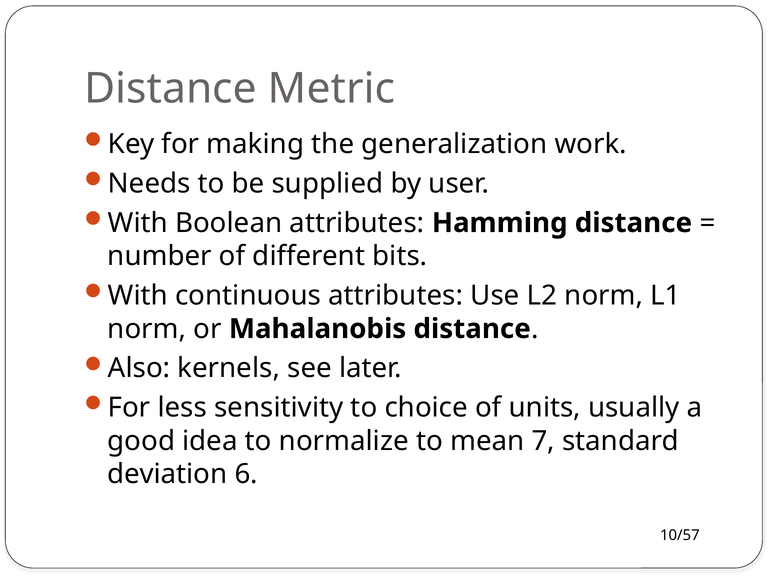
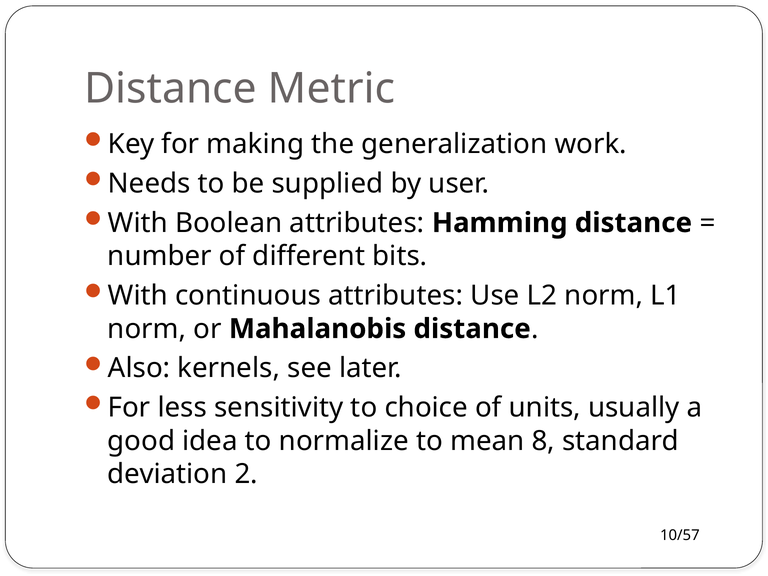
7: 7 -> 8
6: 6 -> 2
